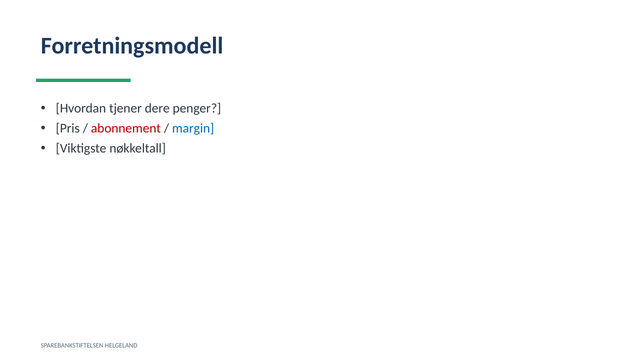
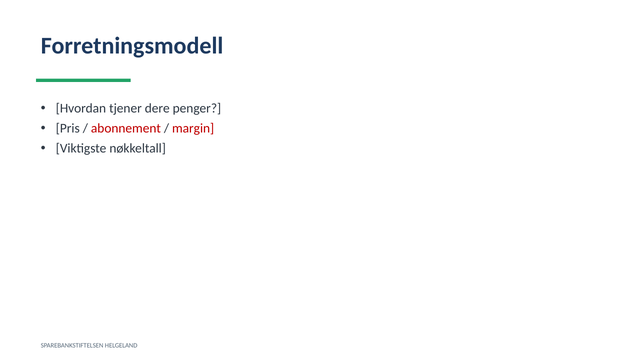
margin colour: blue -> red
